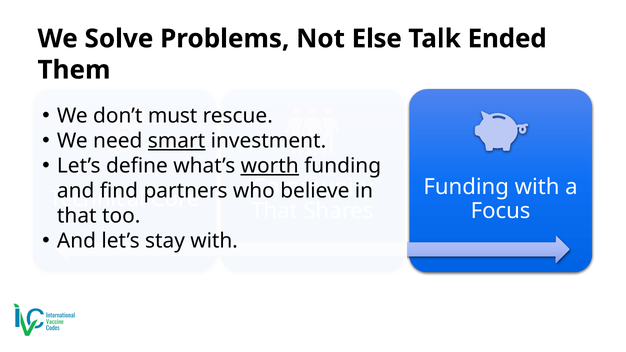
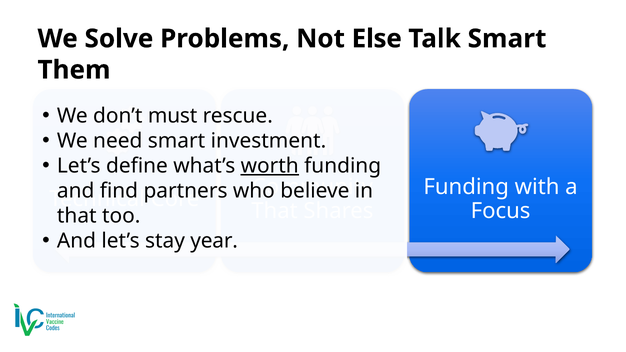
Talk Ended: Ended -> Smart
smart at (177, 141) underline: present -> none
stay with: with -> year
